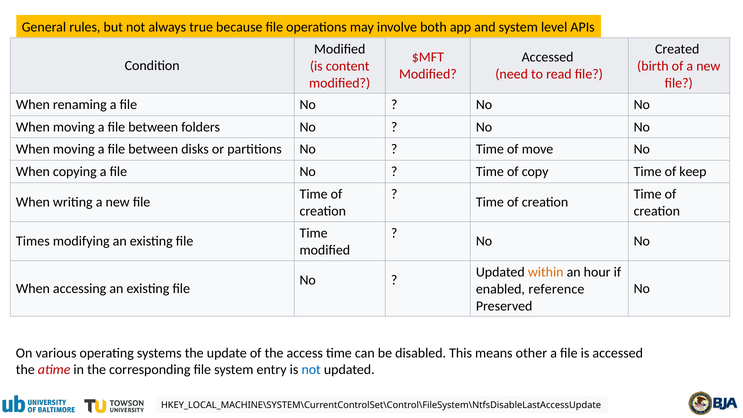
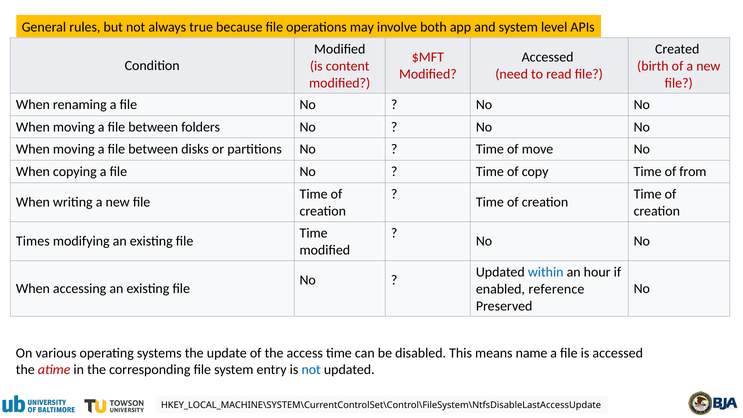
keep: keep -> from
within colour: orange -> blue
other: other -> name
